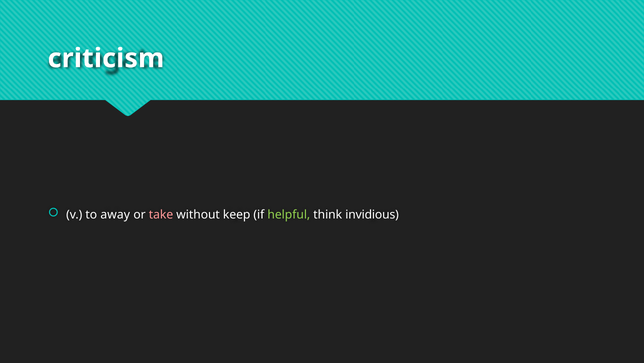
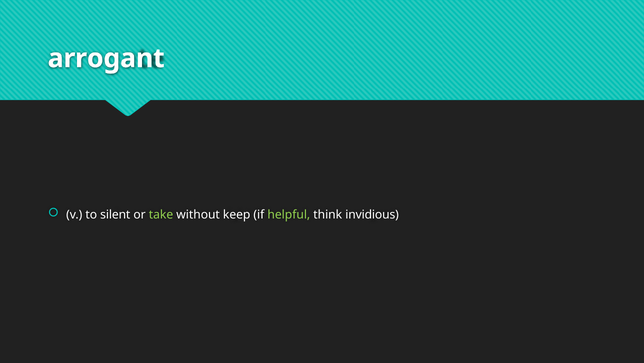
criticism: criticism -> arrogant
away: away -> silent
take colour: pink -> light green
